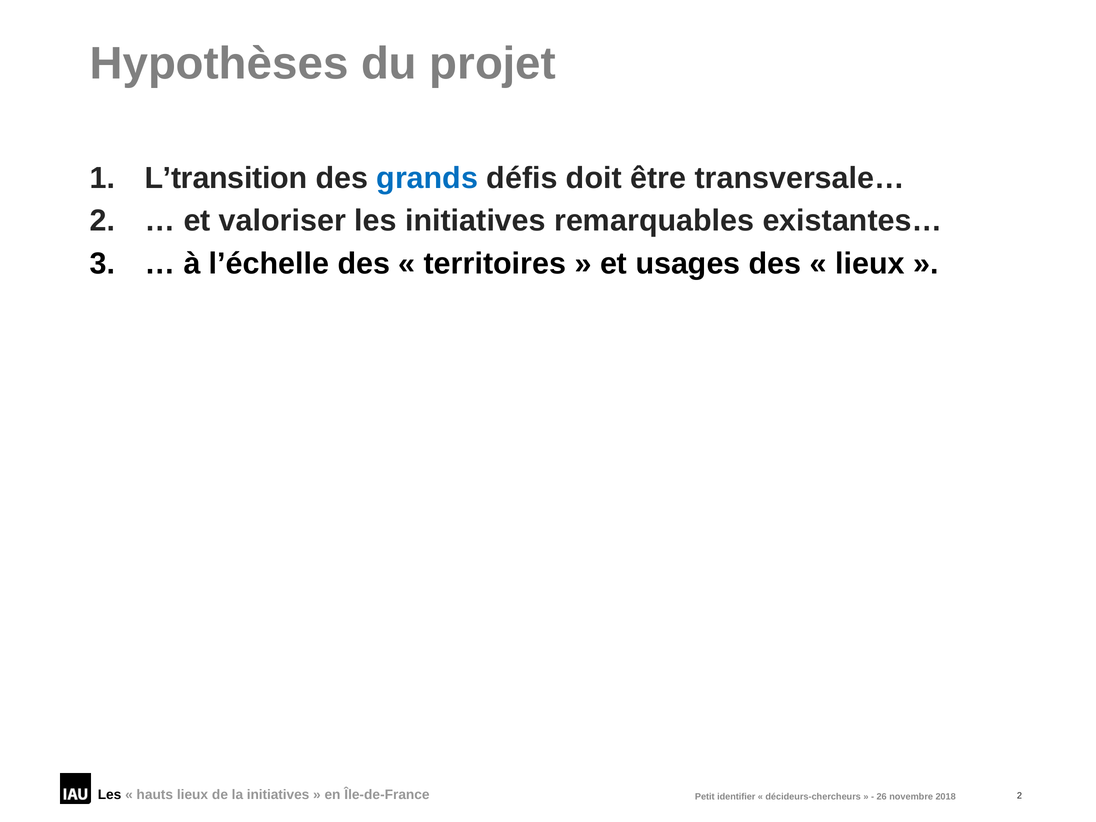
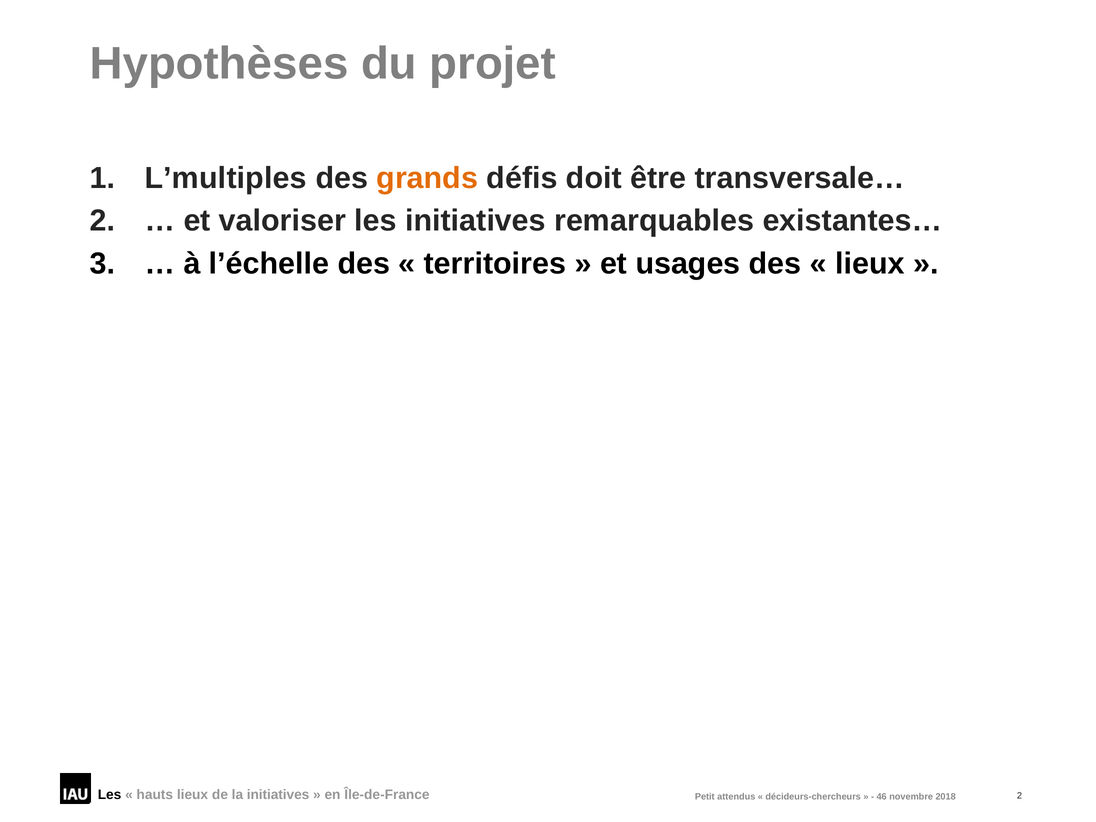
L’transition: L’transition -> L’multiples
grands colour: blue -> orange
identifier: identifier -> attendus
26: 26 -> 46
